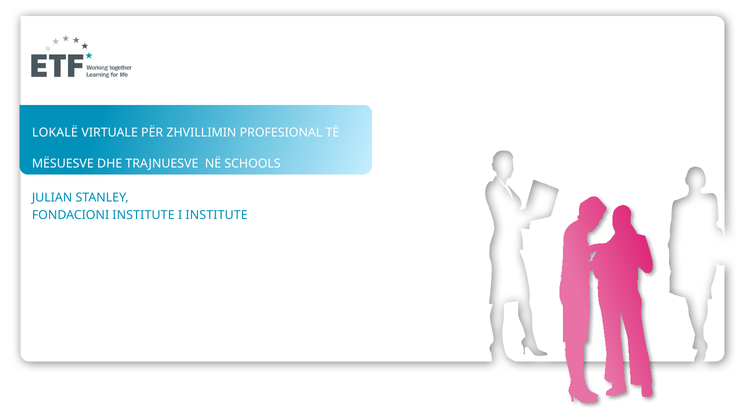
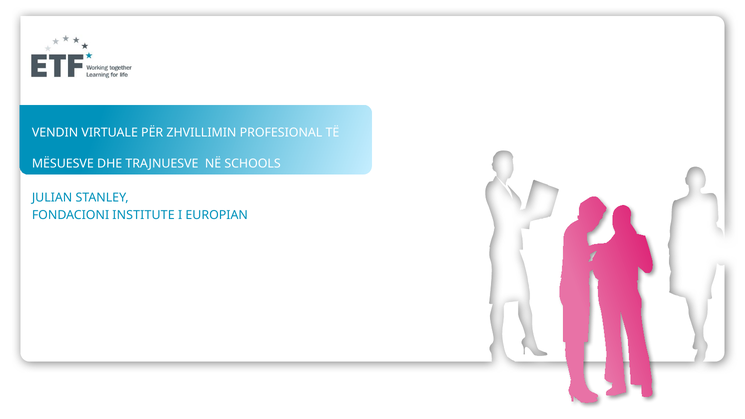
LOKALË: LOKALË -> VENDIN
I INSTITUTE: INSTITUTE -> EUROPIAN
